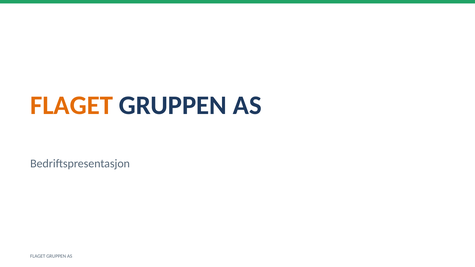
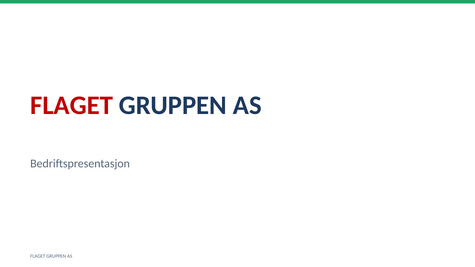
FLAGET at (72, 105) colour: orange -> red
